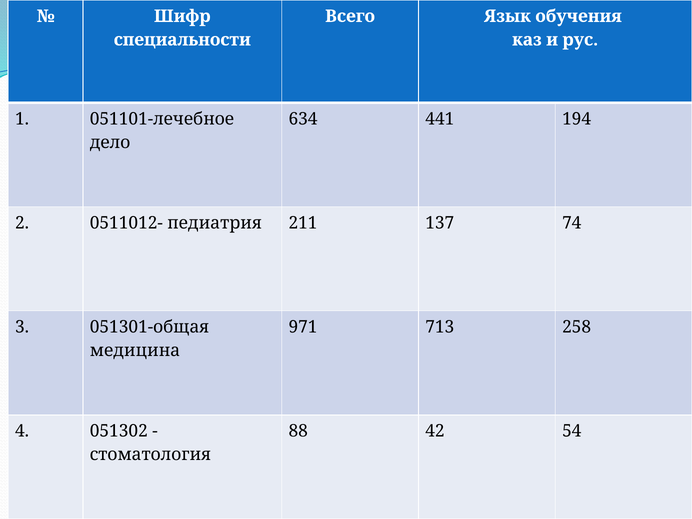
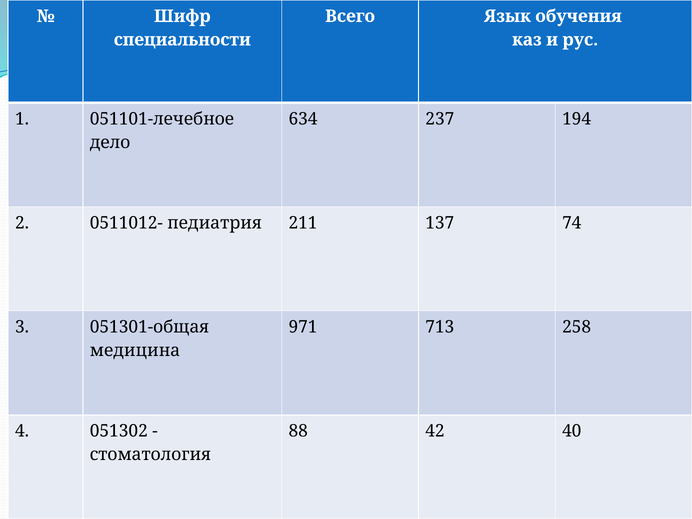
441: 441 -> 237
54: 54 -> 40
